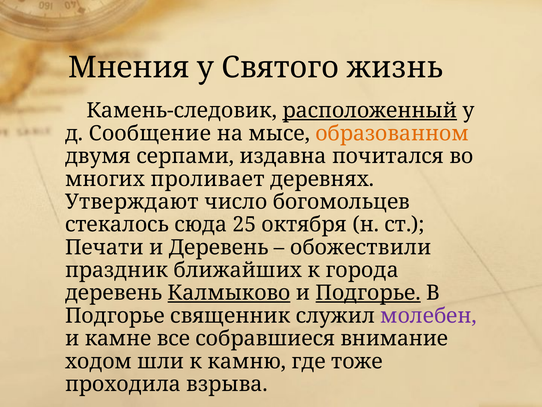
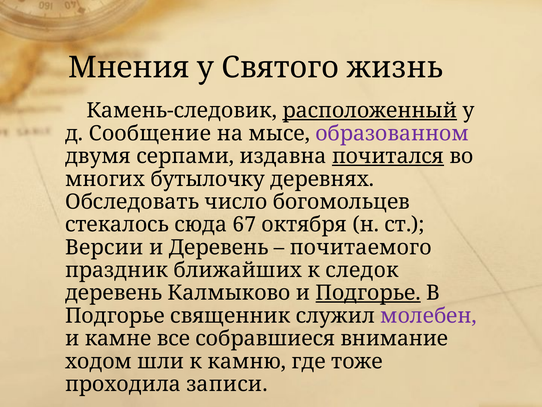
образованном colour: orange -> purple
почитался underline: none -> present
проливает: проливает -> бутылочку
Утверждают: Утверждают -> Обследовать
25: 25 -> 67
Печати: Печати -> Версии
обожествили: обожествили -> почитаемого
города: города -> следoк
Калмыково underline: present -> none
взрыва: взрыва -> записи
